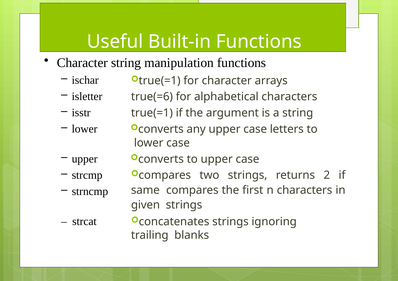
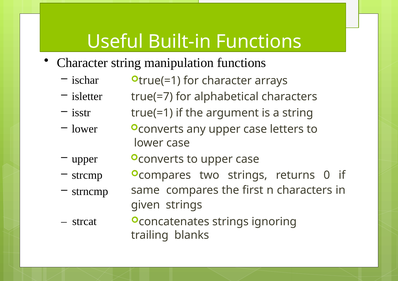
true(=6: true(=6 -> true(=7
2: 2 -> 0
